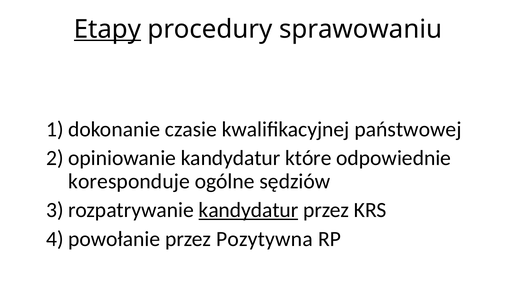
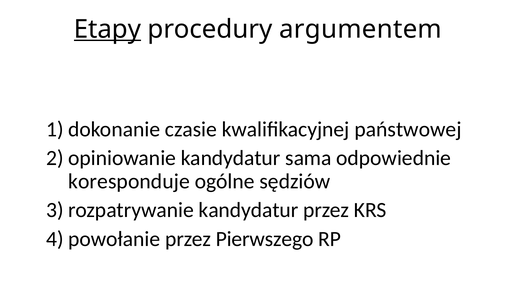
sprawowaniu: sprawowaniu -> argumentem
które: które -> sama
kandydatur at (248, 210) underline: present -> none
Pozytywna: Pozytywna -> Pierwszego
